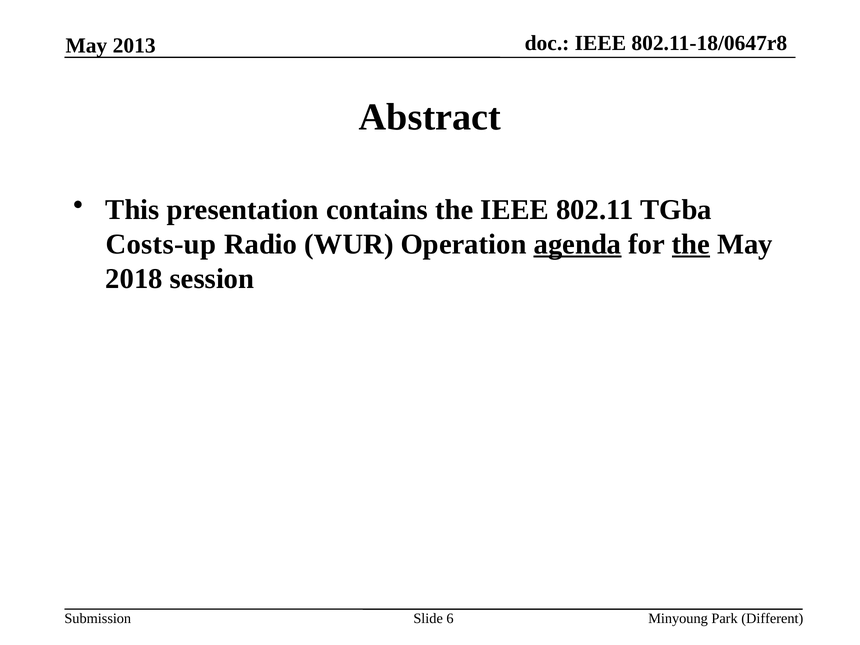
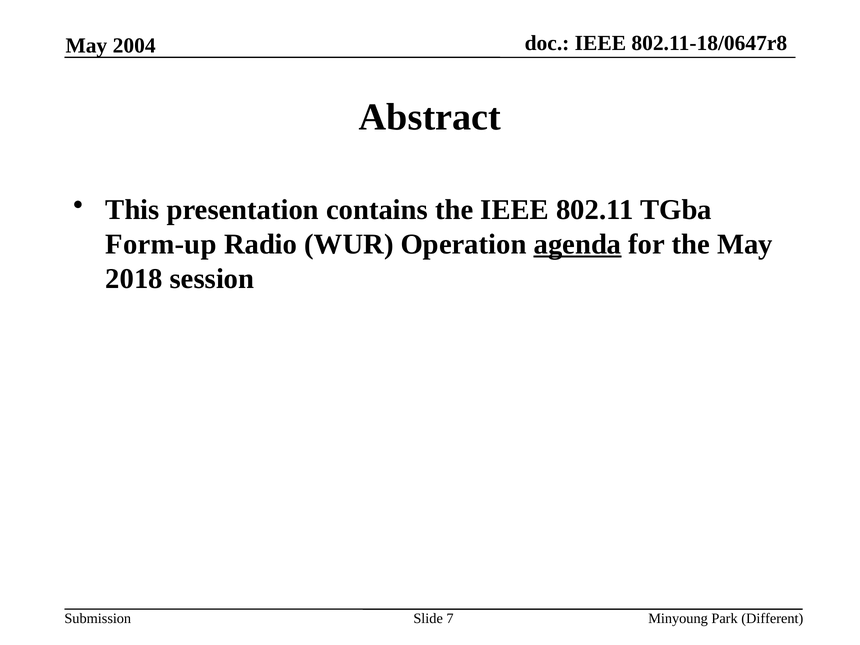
2013: 2013 -> 2004
Costs-up: Costs-up -> Form-up
the at (691, 244) underline: present -> none
6: 6 -> 7
